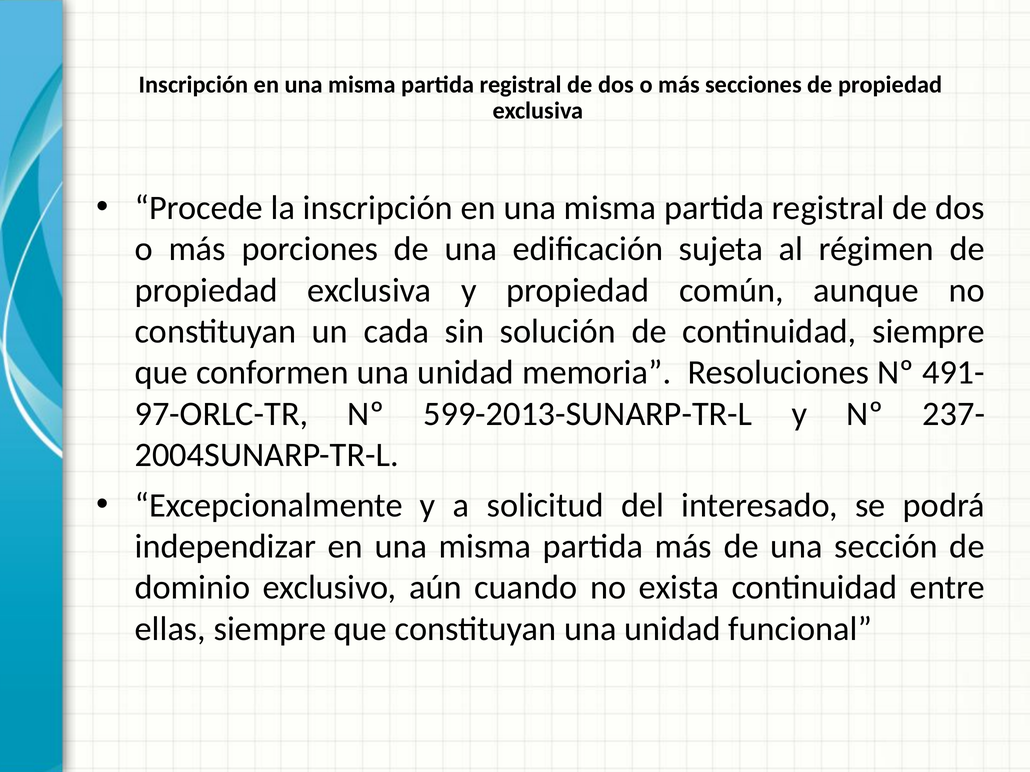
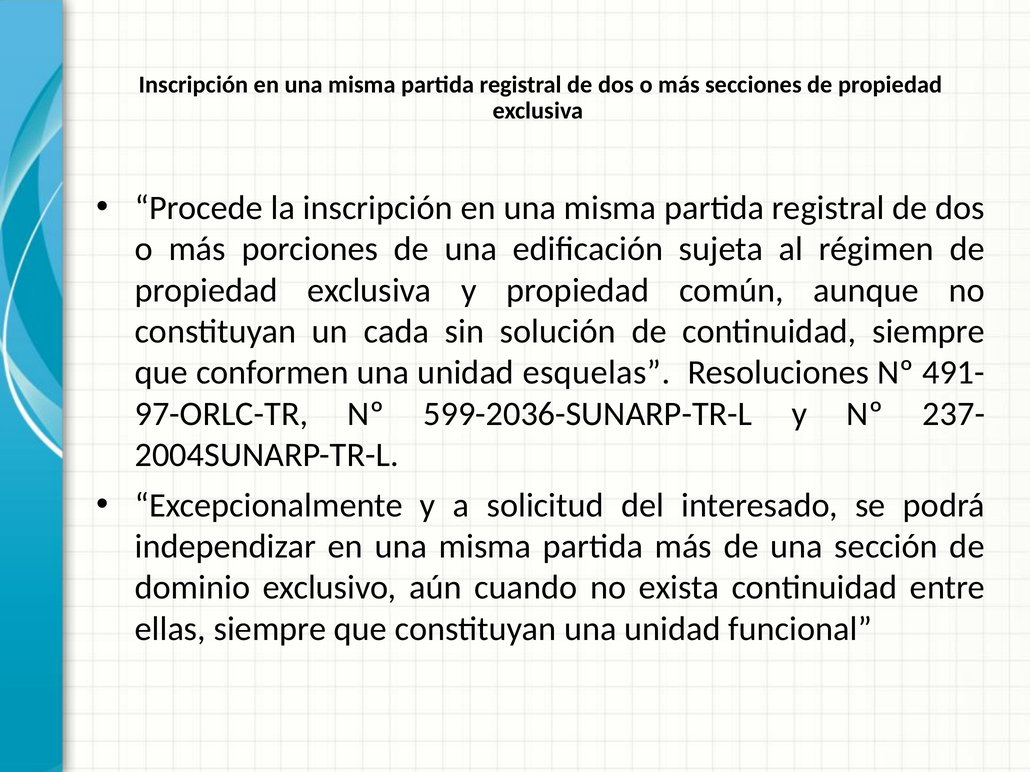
memoria: memoria -> esquelas
599-2013-SUNARP-TR-L: 599-2013-SUNARP-TR-L -> 599-2036-SUNARP-TR-L
